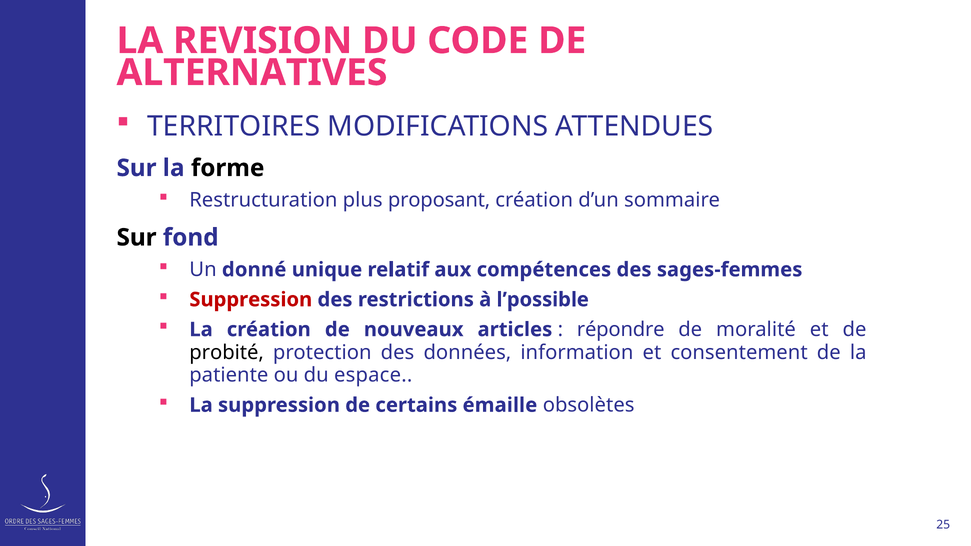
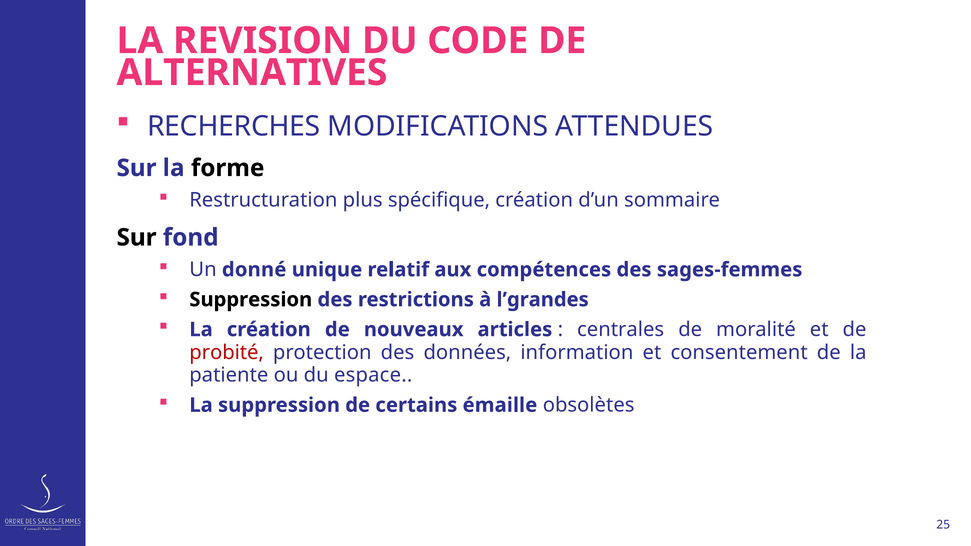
TERRITOIRES: TERRITOIRES -> RECHERCHES
proposant: proposant -> spécifique
Suppression at (251, 300) colour: red -> black
l’possible: l’possible -> l’grandes
répondre: répondre -> centrales
probité colour: black -> red
